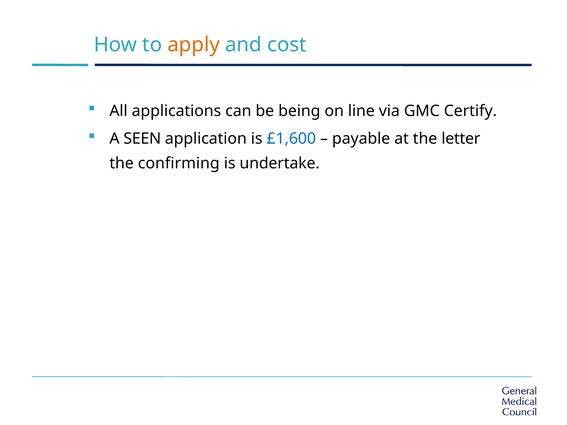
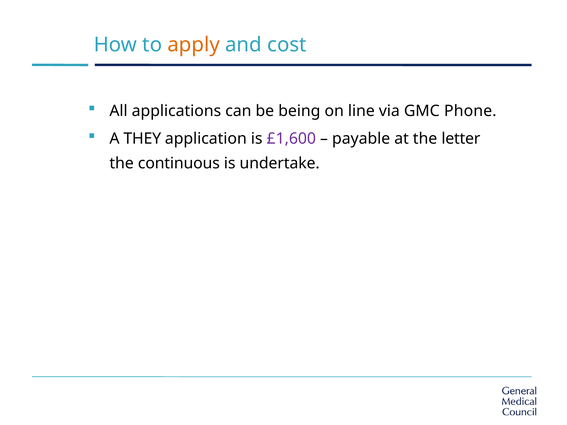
Certify: Certify -> Phone
SEEN: SEEN -> THEY
£1,600 colour: blue -> purple
confirming: confirming -> continuous
